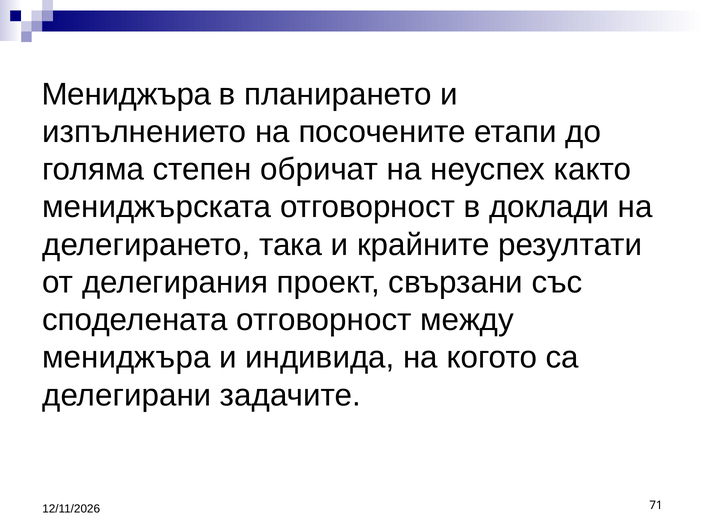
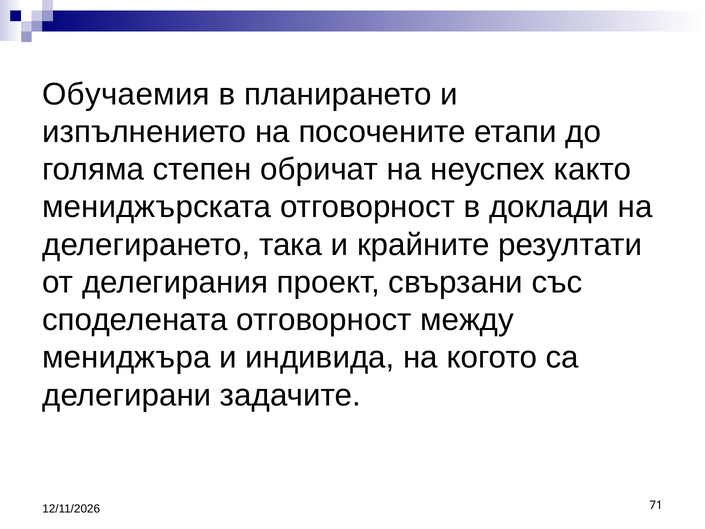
Мениджъра at (126, 94): Мениджъра -> Обучаемия
